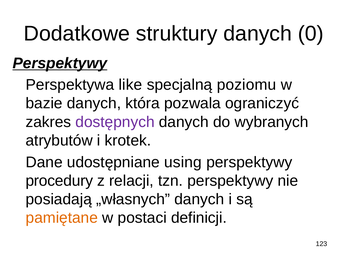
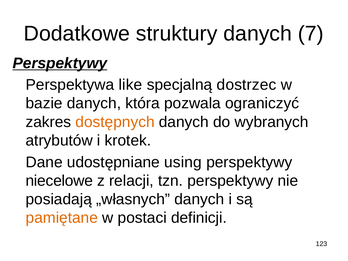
0: 0 -> 7
poziomu: poziomu -> dostrzec
dostępnych colour: purple -> orange
procedury: procedury -> niecelowe
